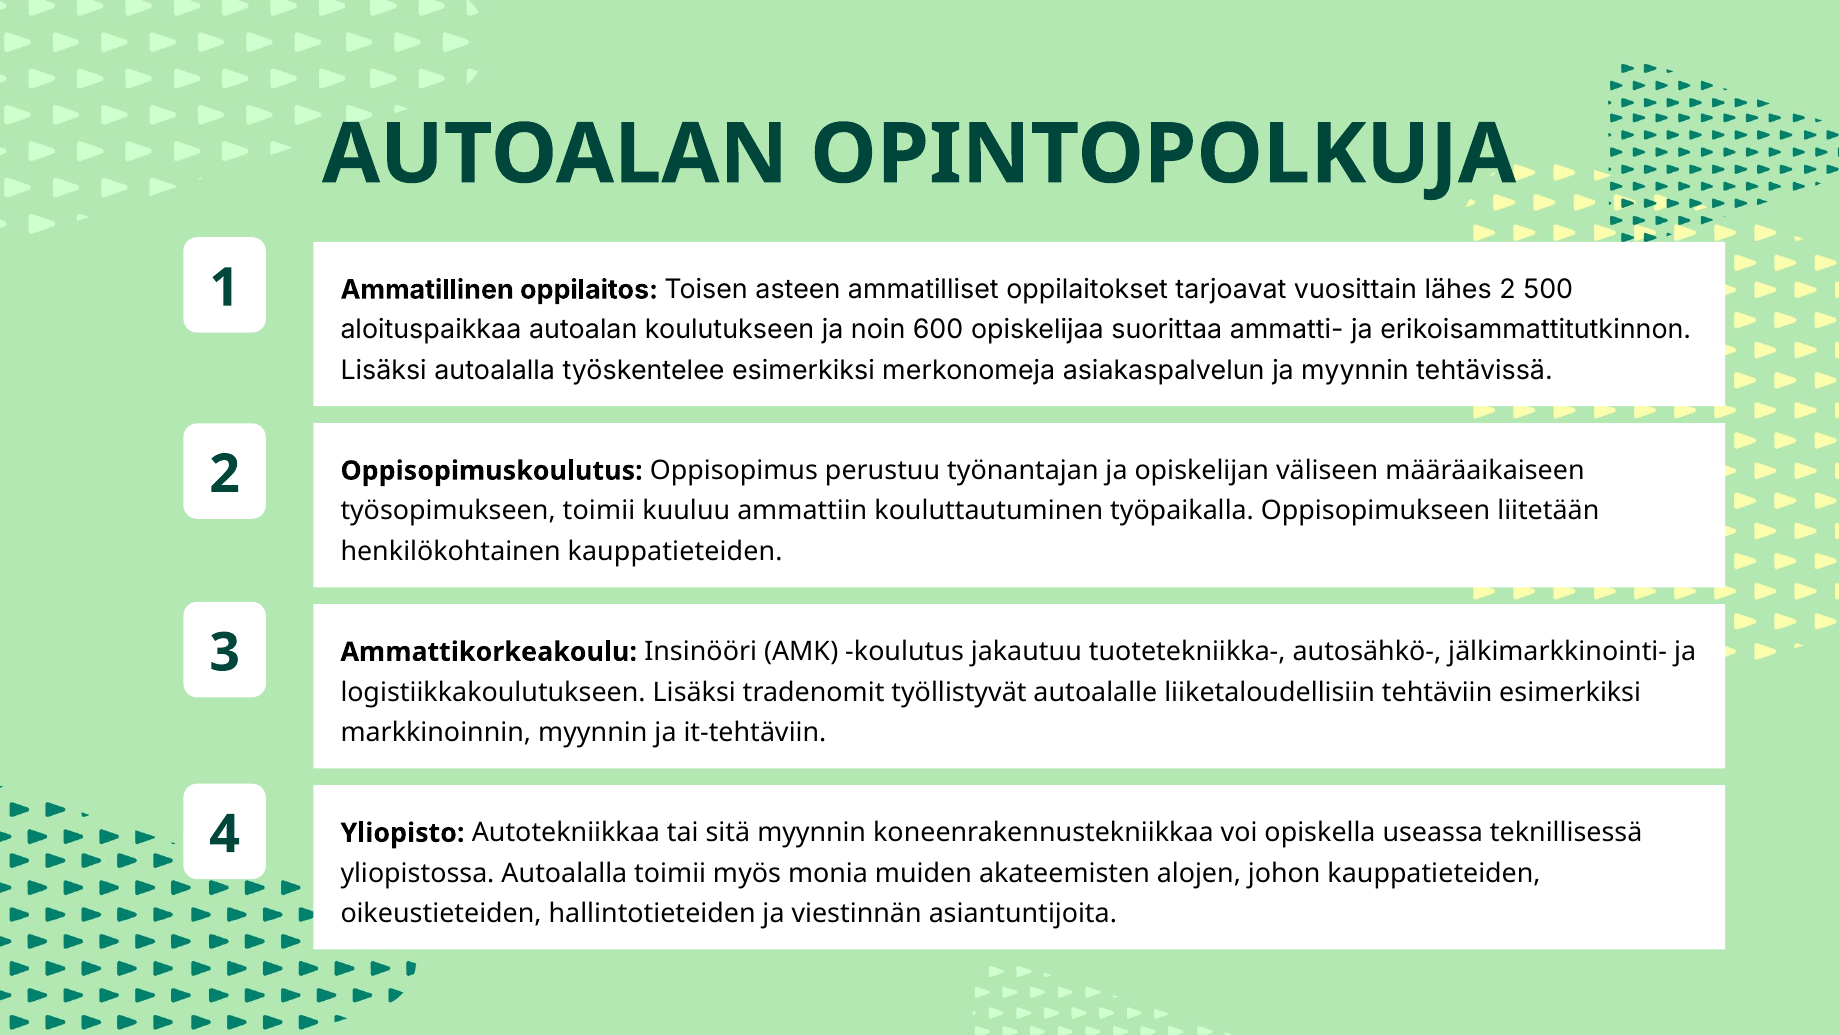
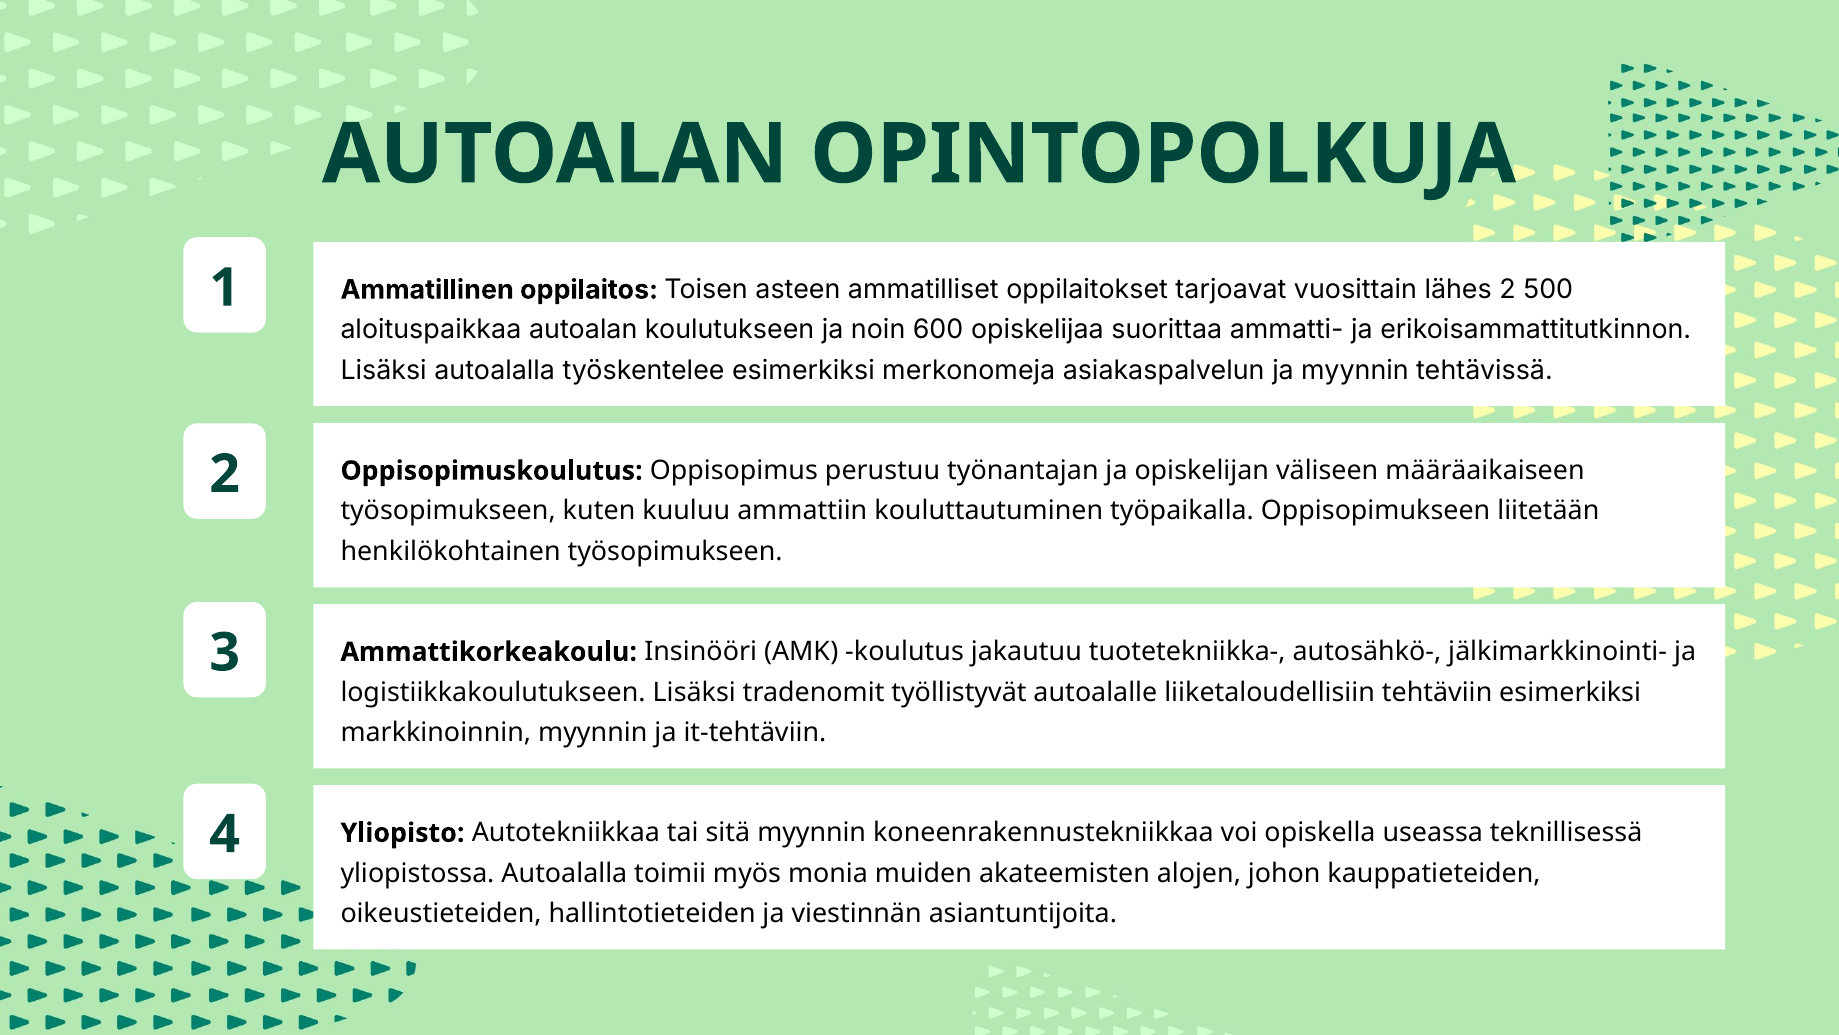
työsopimukseen toimii: toimii -> kuten
henkilökohtainen kauppatieteiden: kauppatieteiden -> työsopimukseen
